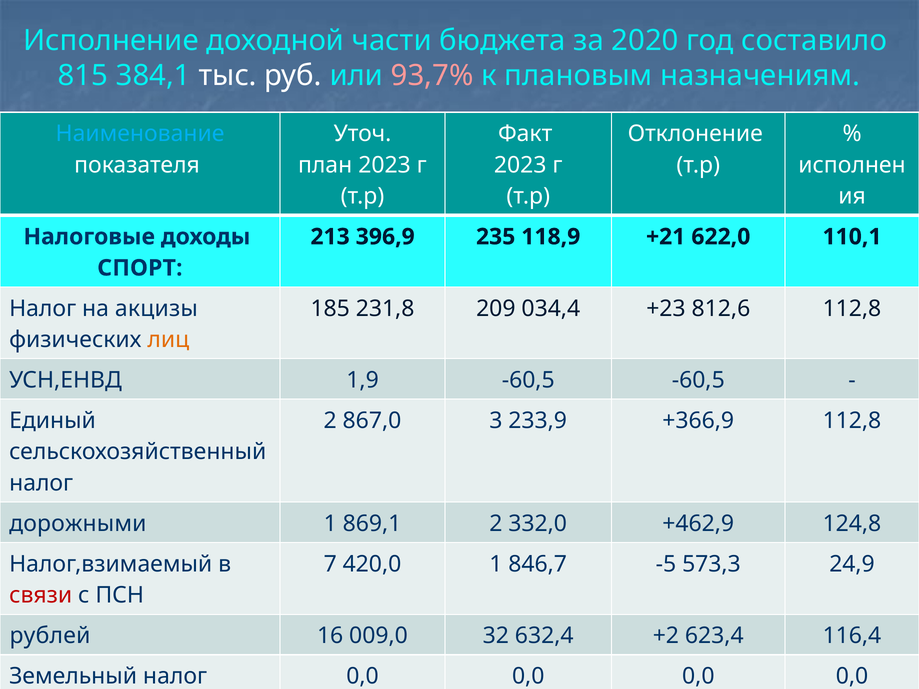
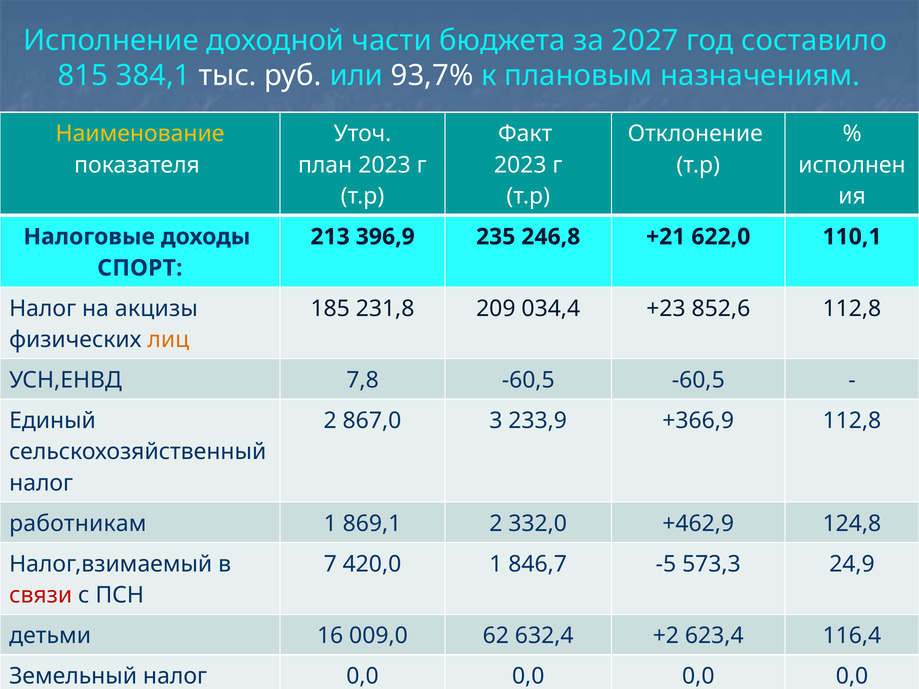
2020: 2020 -> 2027
93,7% colour: pink -> white
Наименование colour: light blue -> yellow
118,9: 118,9 -> 246,8
812,6: 812,6 -> 852,6
1,9: 1,9 -> 7,8
дорожными: дорожными -> работникам
рублей: рублей -> детьми
32: 32 -> 62
